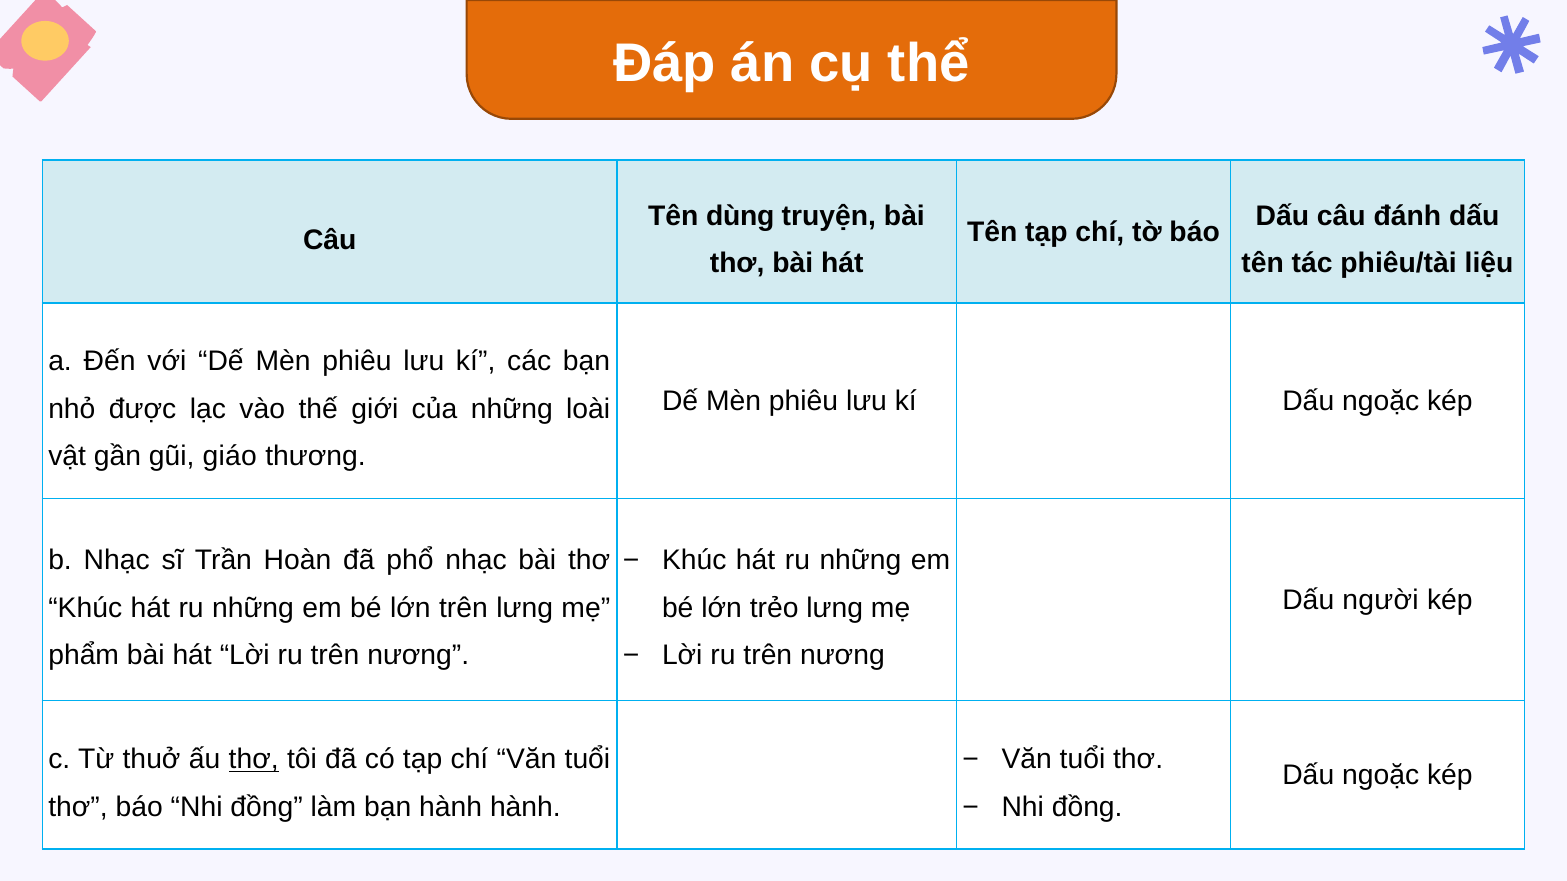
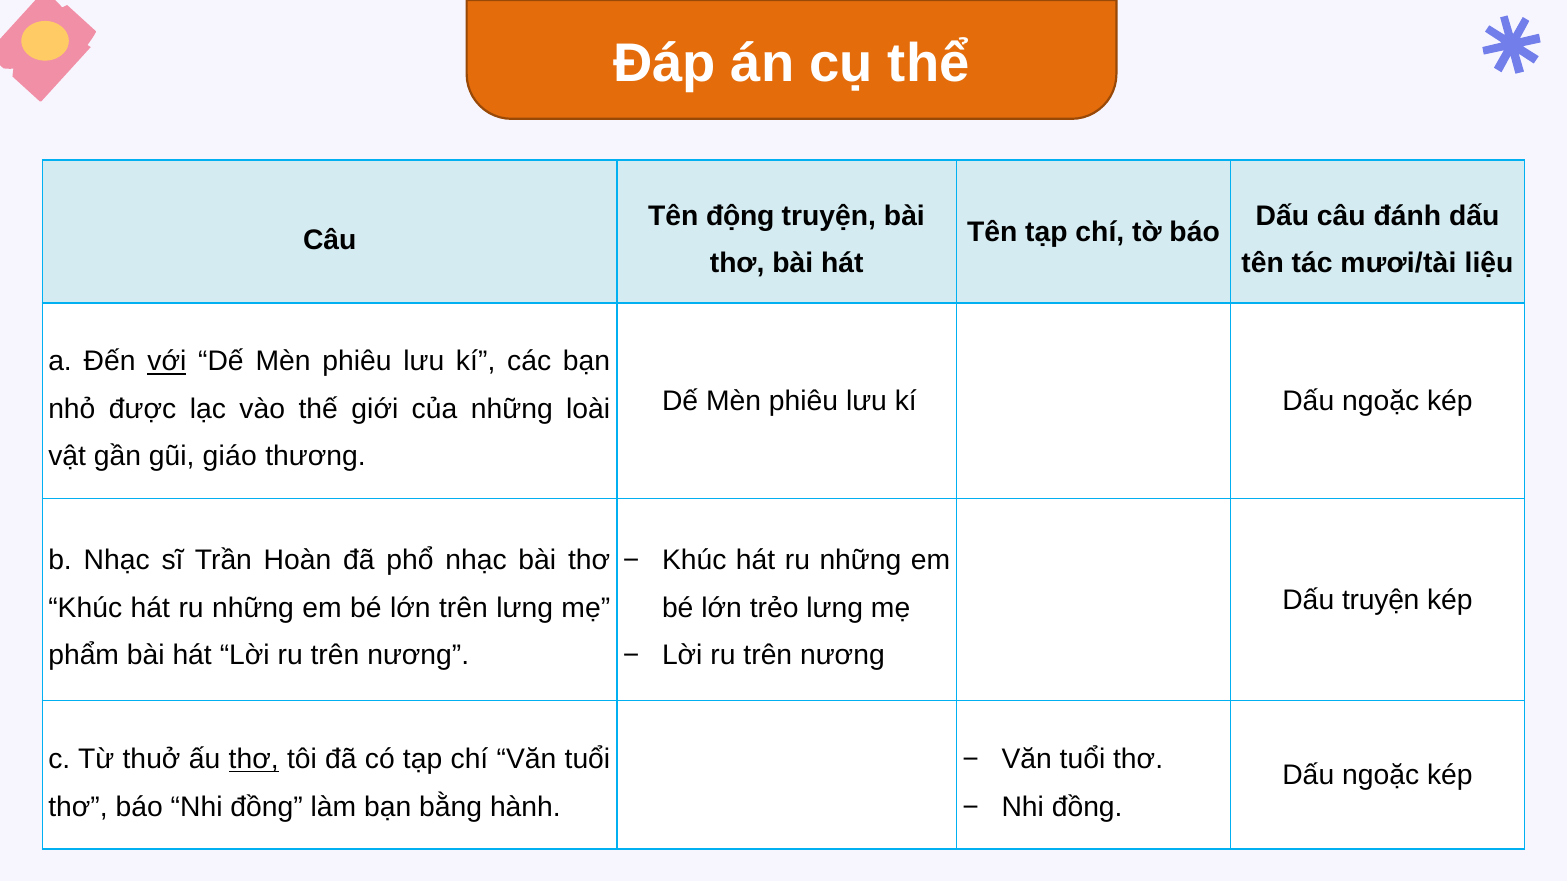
dùng: dùng -> động
phiêu/tài: phiêu/tài -> mươi/tài
với underline: none -> present
Dấu người: người -> truyện
bạn hành: hành -> bằng
